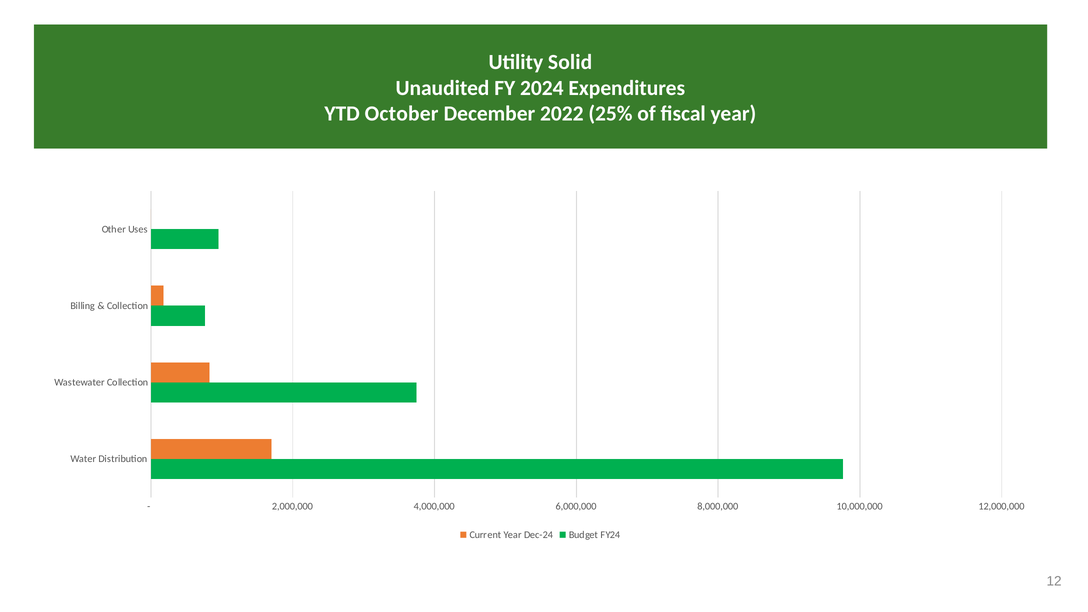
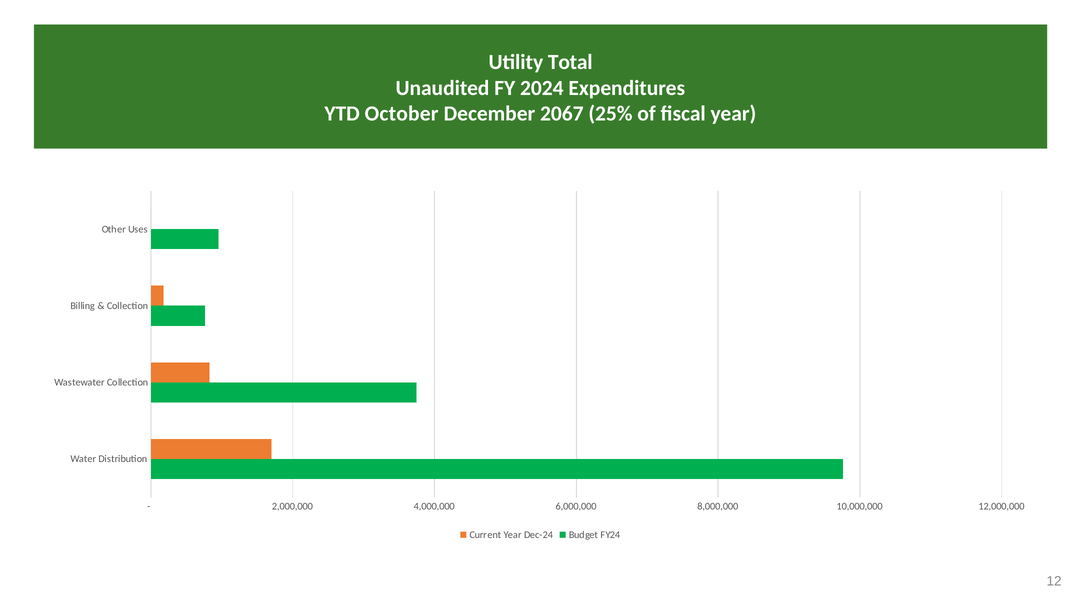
Solid: Solid -> Total
2022: 2022 -> 2067
